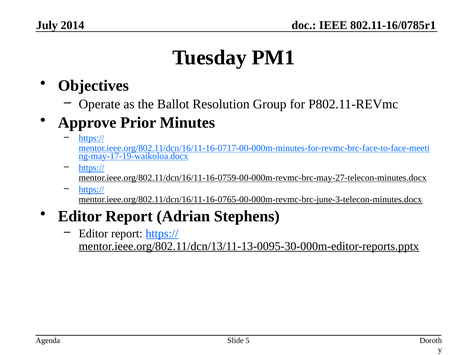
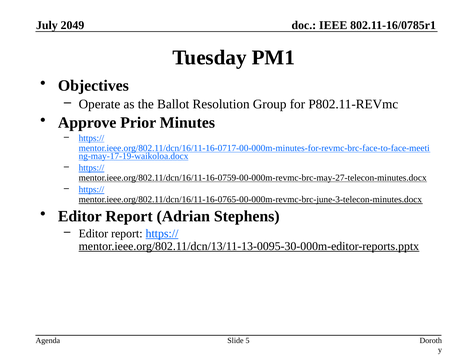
2014: 2014 -> 2049
